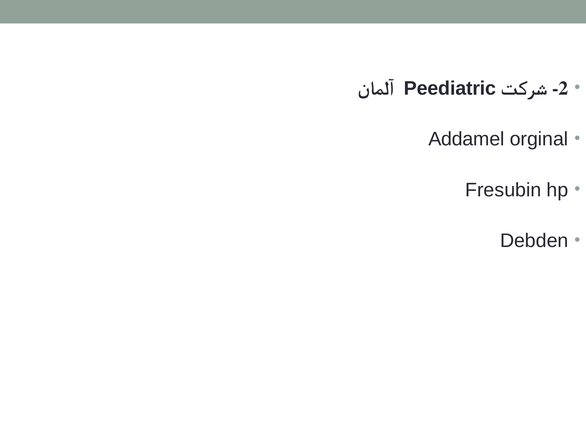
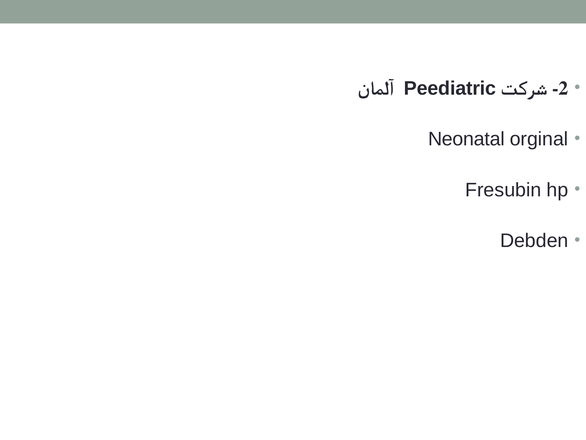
Addamel: Addamel -> Neonatal
